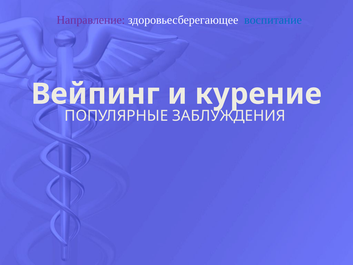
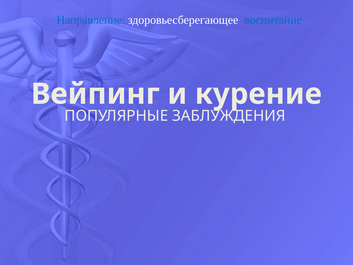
Направление colour: purple -> blue
